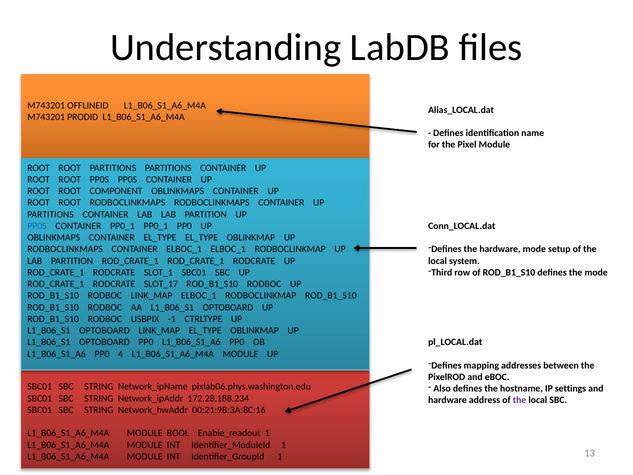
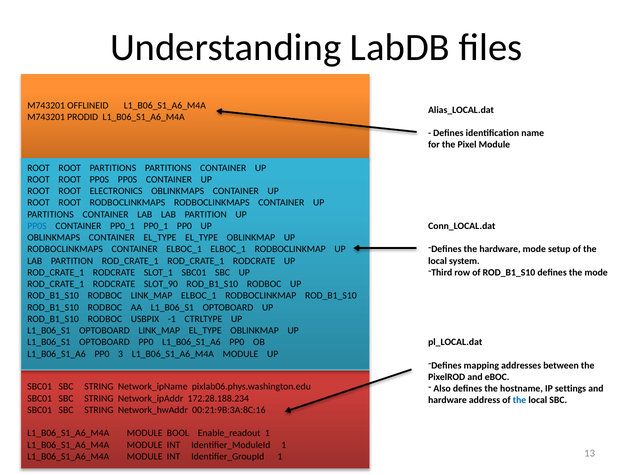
COMPONENT: COMPONENT -> ELECTRONICS
SLOT_17: SLOT_17 -> SLOT_90
4: 4 -> 3
the at (520, 400) colour: purple -> blue
